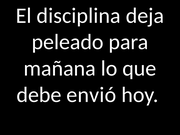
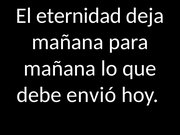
disciplina: disciplina -> eternidad
peleado at (68, 42): peleado -> mañana
